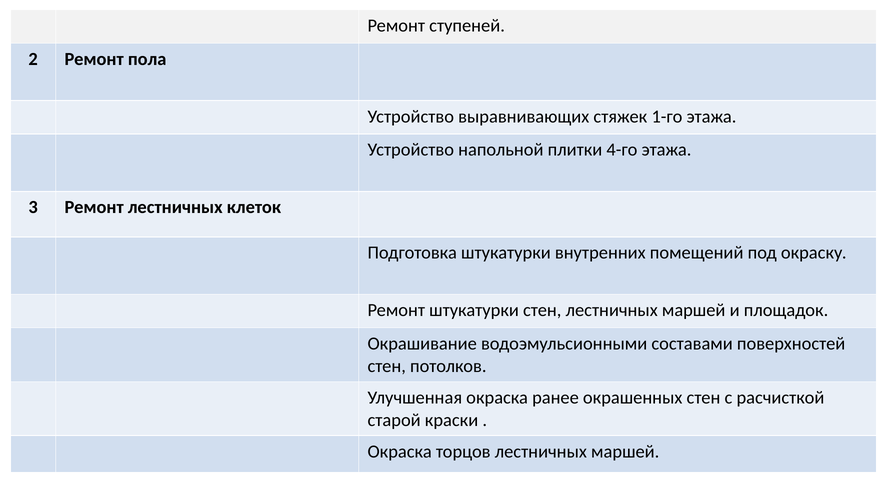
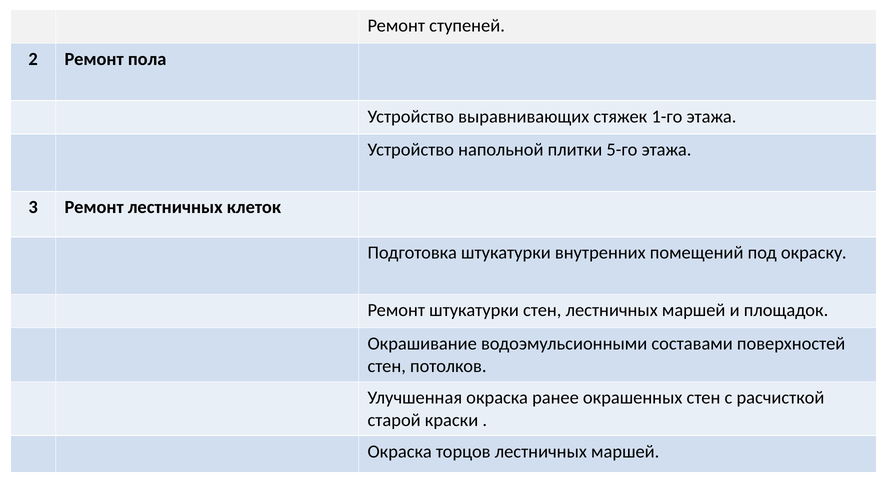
4-го: 4-го -> 5-го
